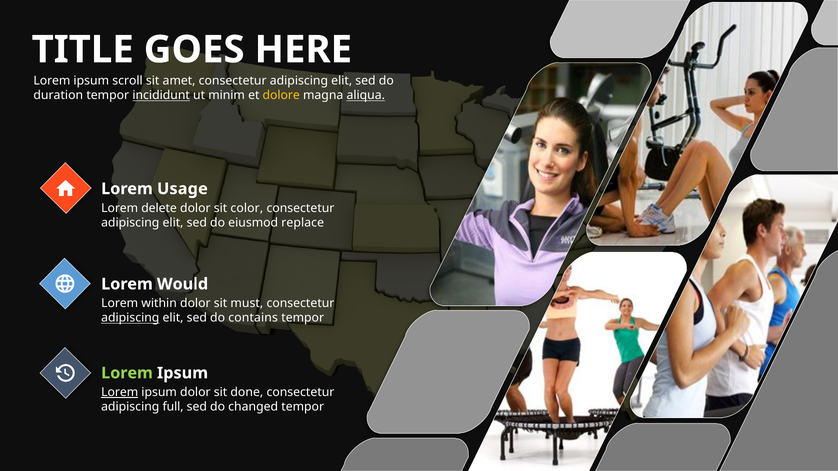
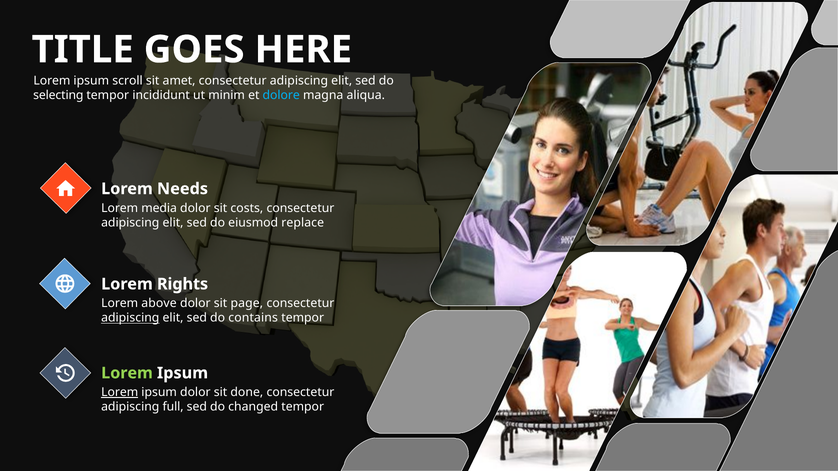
duration: duration -> selecting
incididunt underline: present -> none
dolore colour: yellow -> light blue
aliqua underline: present -> none
Usage: Usage -> Needs
delete: delete -> media
color: color -> costs
Would: Would -> Rights
within: within -> above
must: must -> page
